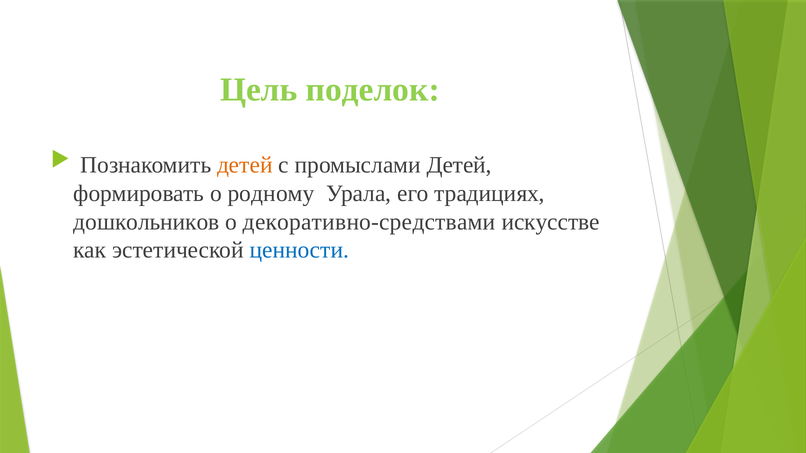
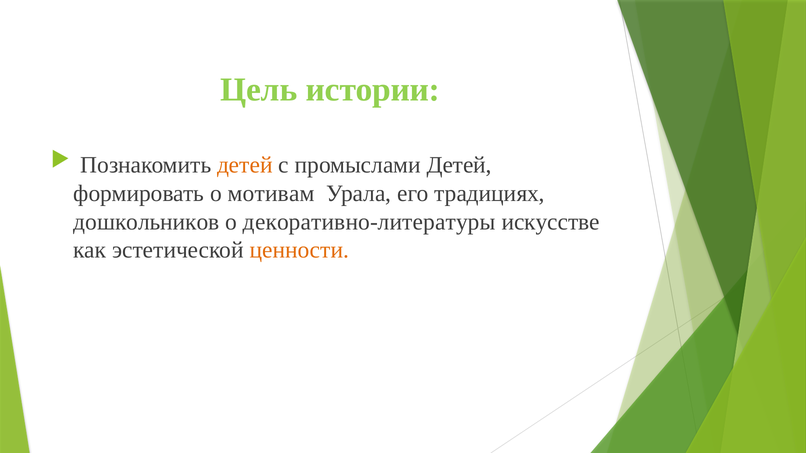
поделок: поделок -> истории
родному: родному -> мотивам
декоративно-средствами: декоративно-средствами -> декоративно-литературы
ценности colour: blue -> orange
